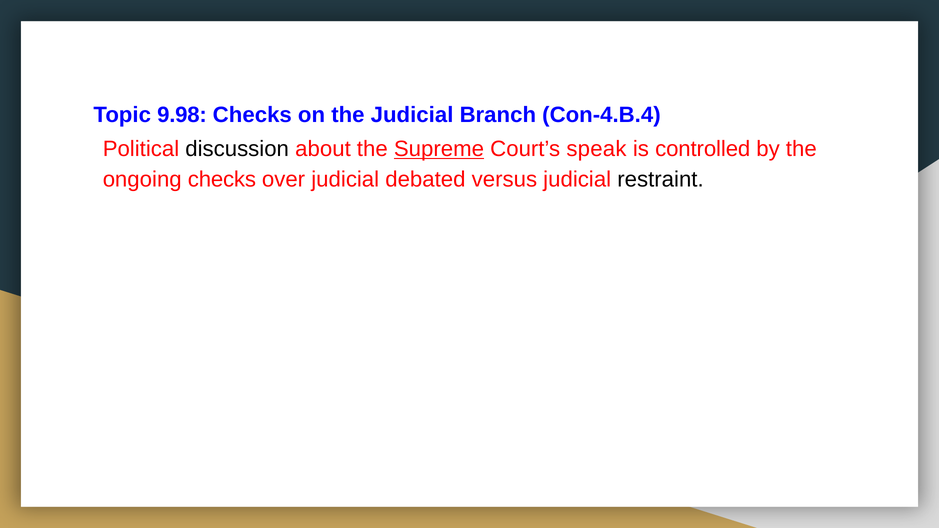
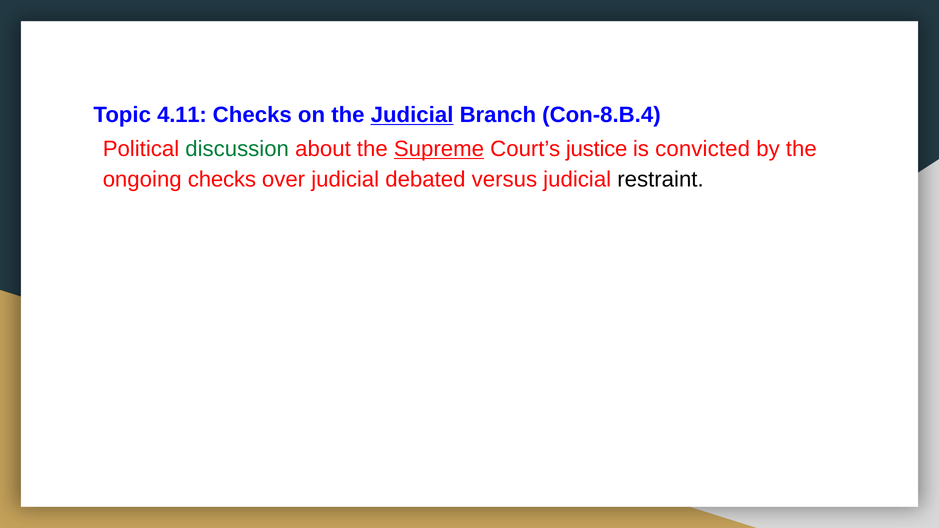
9.98: 9.98 -> 4.11
Judicial at (412, 115) underline: none -> present
Con-4.B.4: Con-4.B.4 -> Con-8.B.4
discussion colour: black -> green
speak: speak -> justice
controlled: controlled -> convicted
